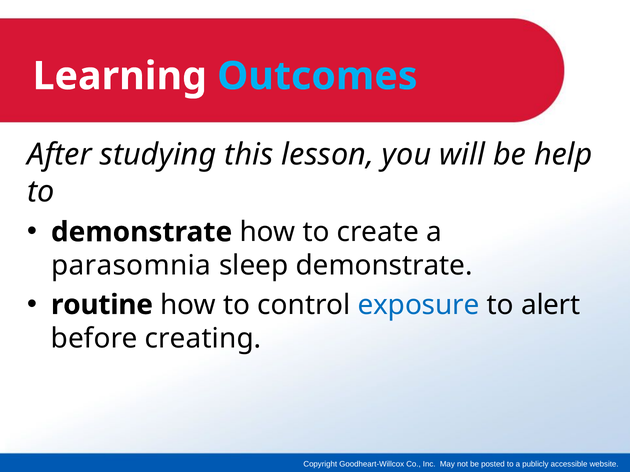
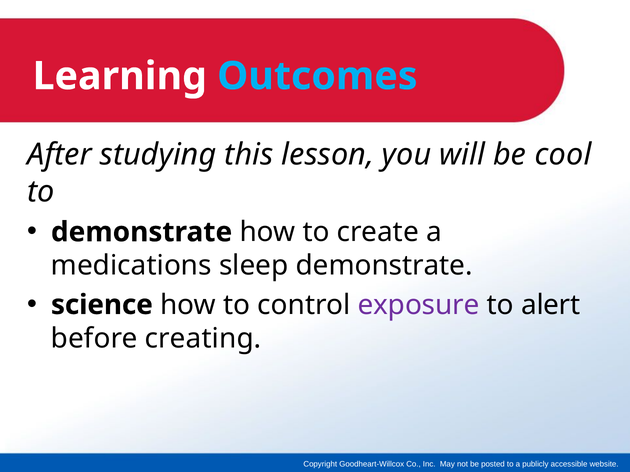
help: help -> cool
parasomnia: parasomnia -> medications
routine: routine -> science
exposure colour: blue -> purple
